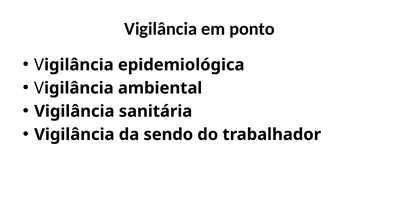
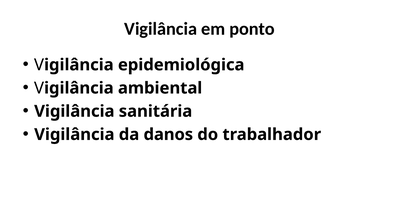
sendo: sendo -> danos
